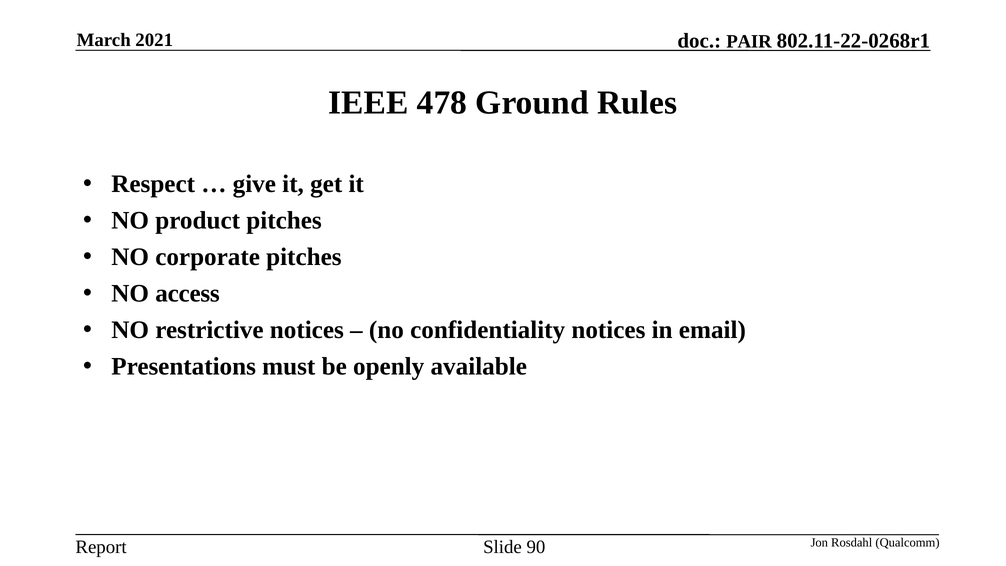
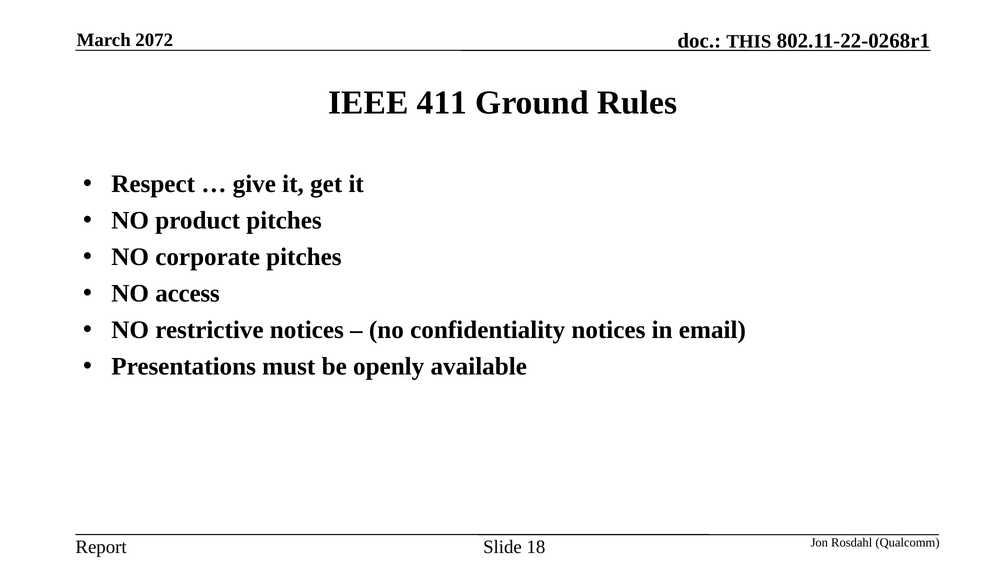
PAIR: PAIR -> THIS
2021: 2021 -> 2072
478: 478 -> 411
90: 90 -> 18
